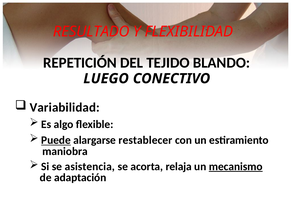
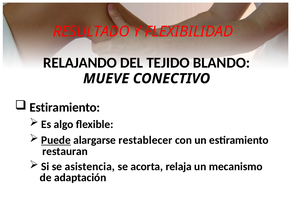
REPETICIÓN: REPETICIÓN -> RELAJANDO
LUEGO: LUEGO -> MUEVE
Variabilidad at (65, 107): Variabilidad -> Estiramiento
maniobra: maniobra -> restauran
mecanismo underline: present -> none
